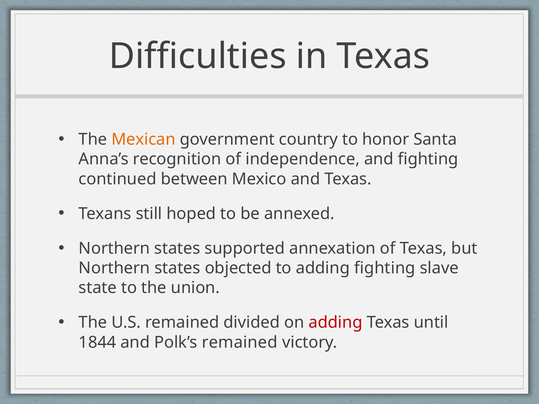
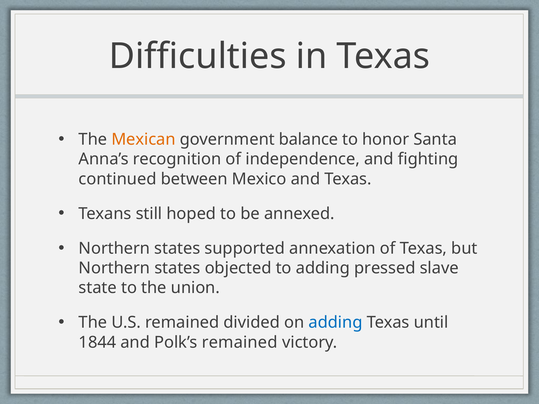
country: country -> balance
adding fighting: fighting -> pressed
adding at (336, 323) colour: red -> blue
